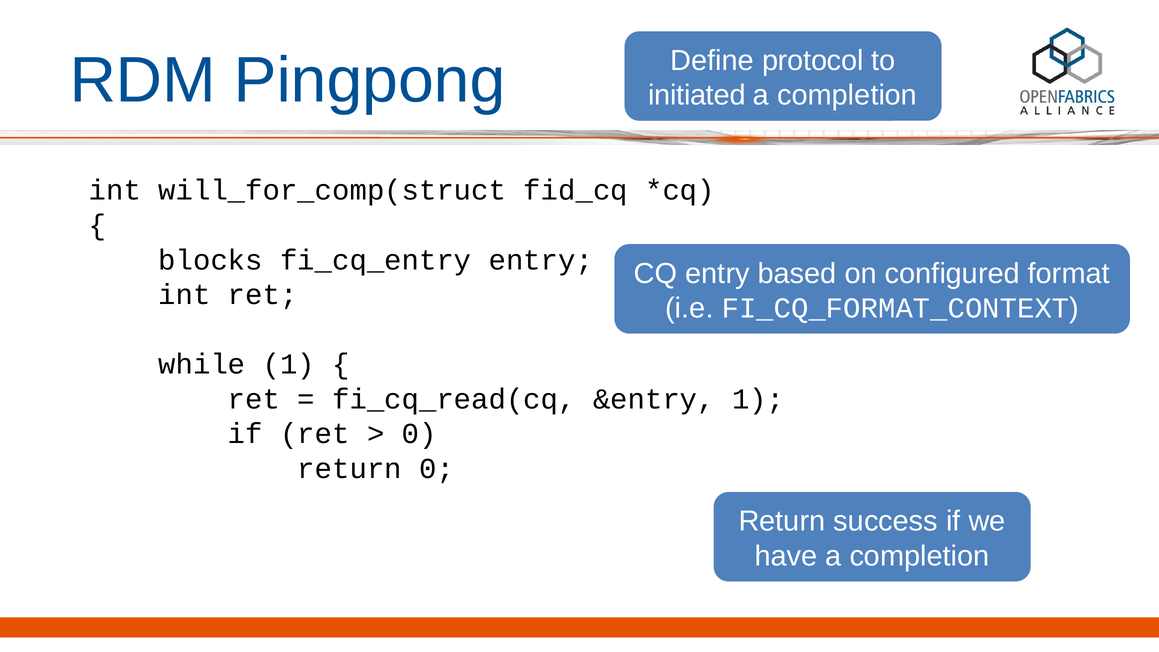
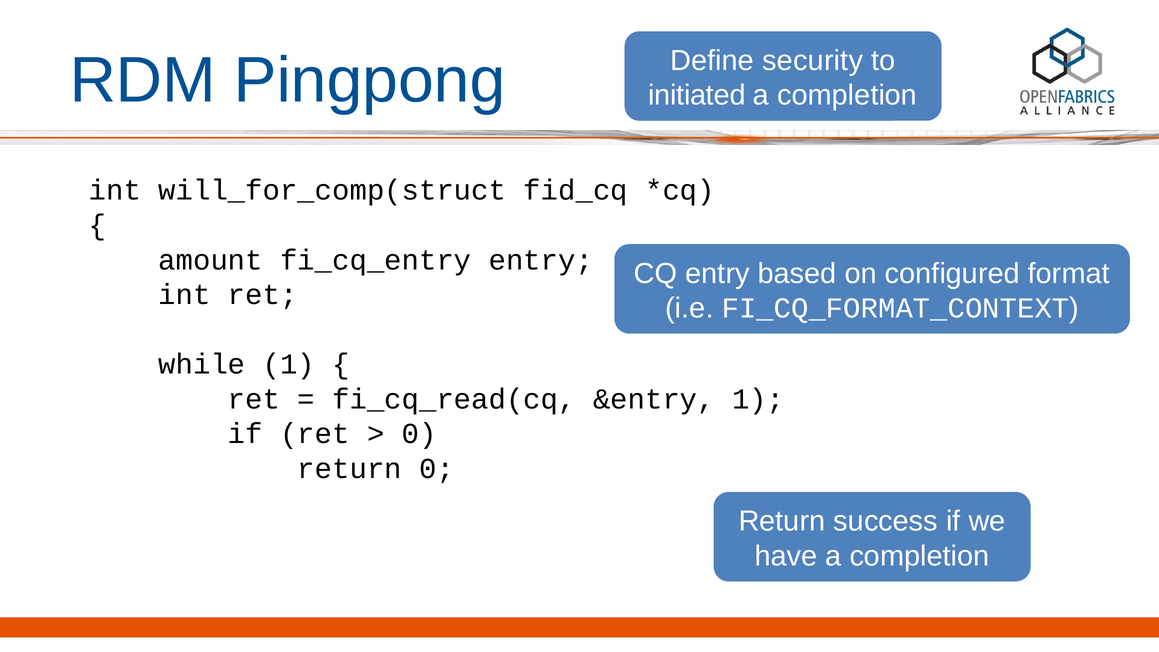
protocol: protocol -> security
blocks: blocks -> amount
